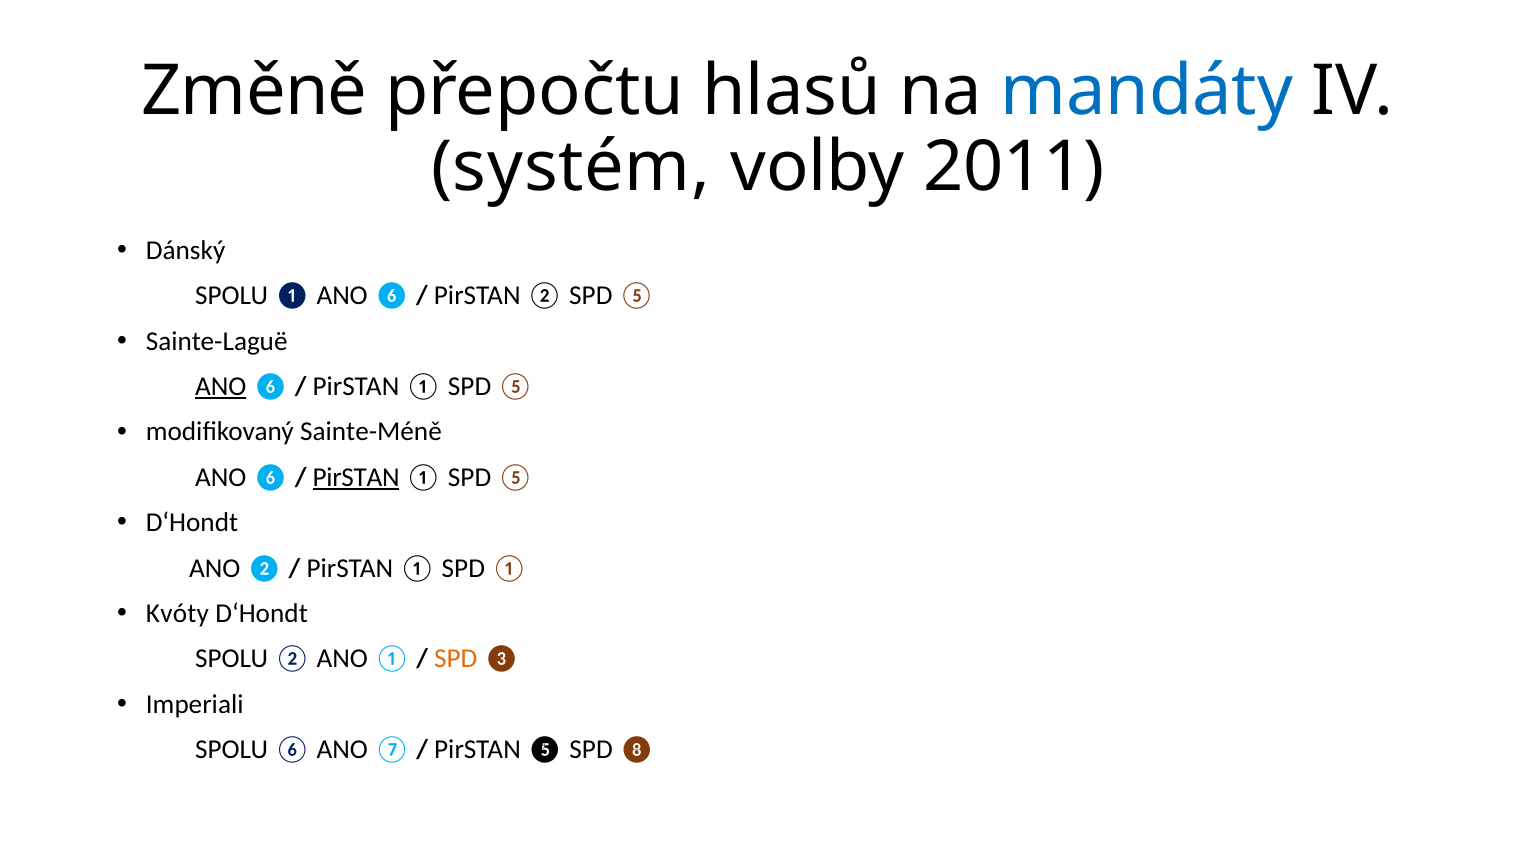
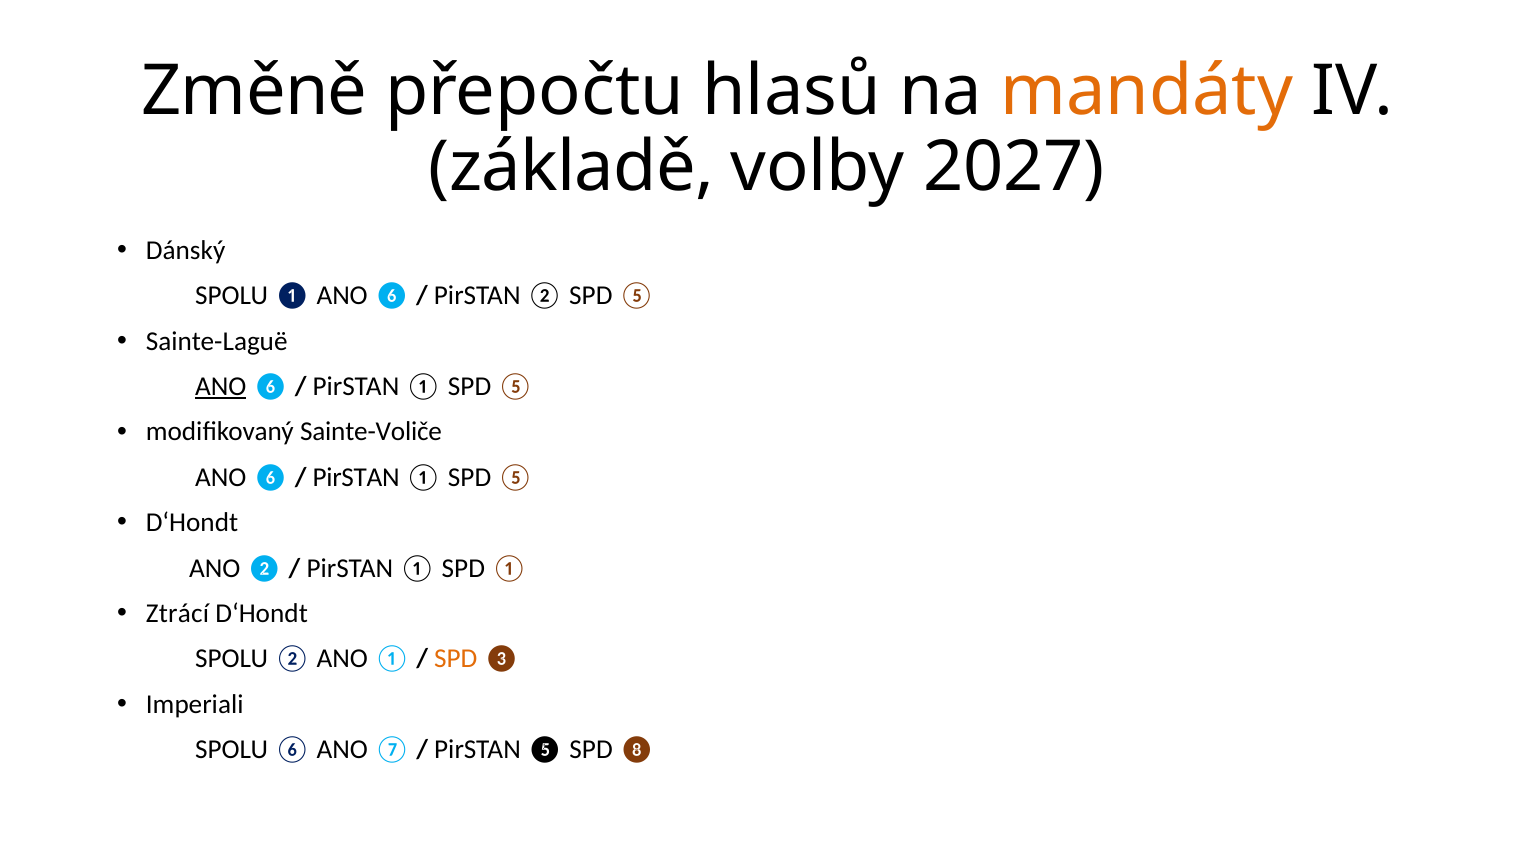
mandáty colour: blue -> orange
systém: systém -> základě
2011: 2011 -> 2027
Sainte-Méně: Sainte-Méně -> Sainte-Voliče
PirSTAN at (356, 477) underline: present -> none
Kvóty: Kvóty -> Ztrácí
